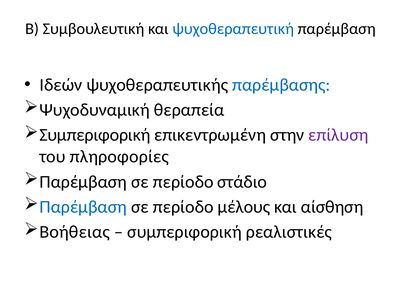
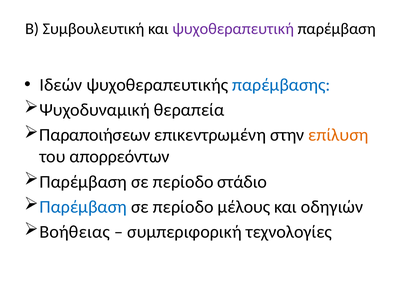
ψυχοθεραπευτική colour: blue -> purple
Συμπεριφορική at (95, 135): Συμπεριφορική -> Παραποιήσεων
επίλυση colour: purple -> orange
πληροφορίες: πληροφορίες -> απορρεόντων
αίσθηση: αίσθηση -> οδηγιών
ρεαλιστικές: ρεαλιστικές -> τεχνολογίες
